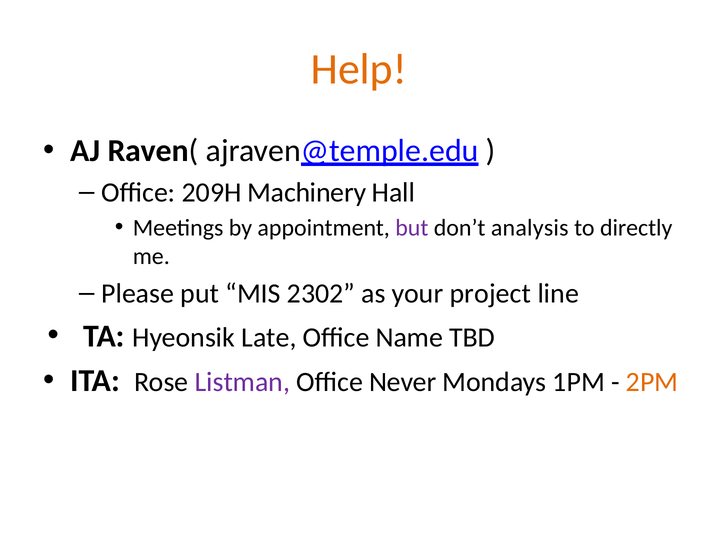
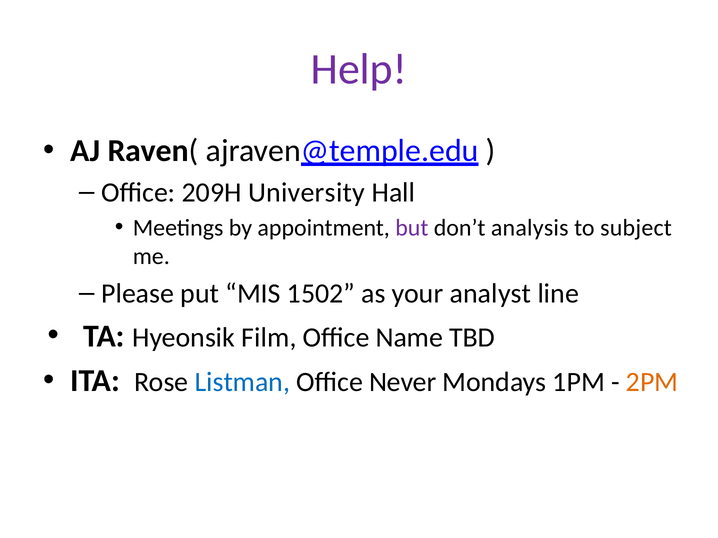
Help colour: orange -> purple
Machinery: Machinery -> University
directly: directly -> subject
2302: 2302 -> 1502
project: project -> analyst
Late: Late -> Film
Listman colour: purple -> blue
